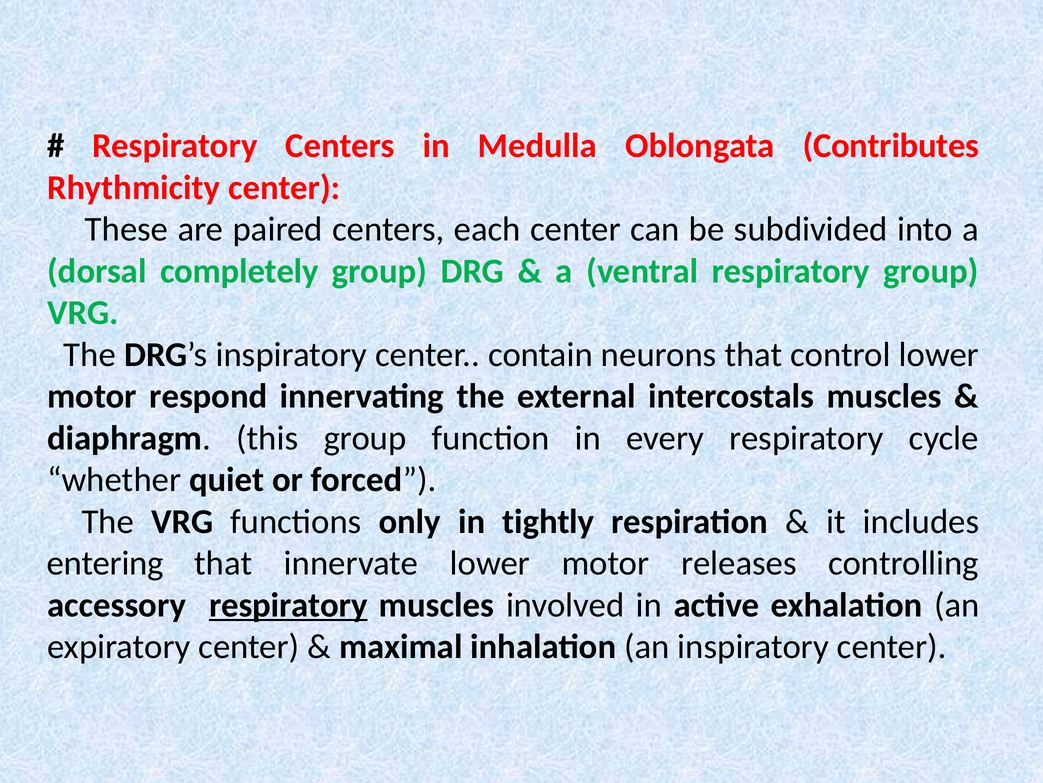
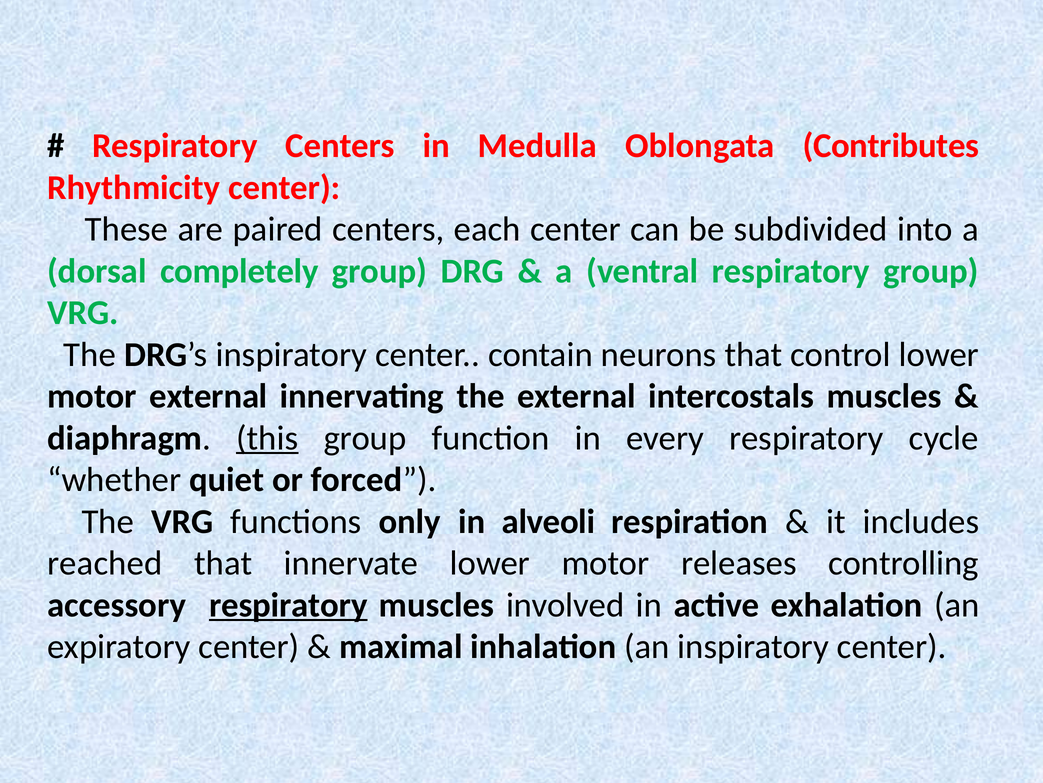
motor respond: respond -> external
this underline: none -> present
tightly: tightly -> alveoli
entering: entering -> reached
